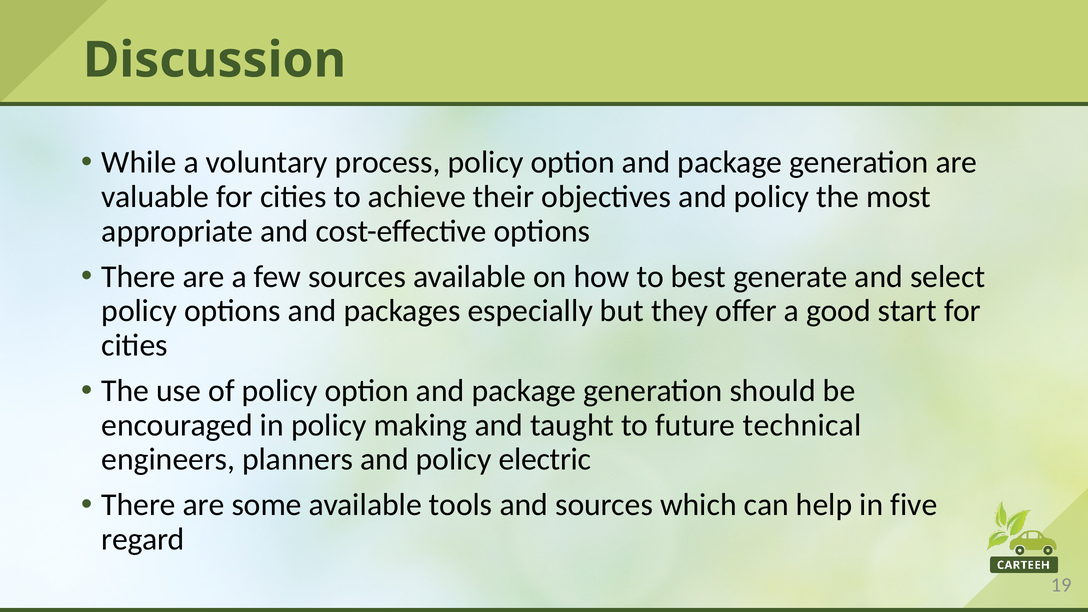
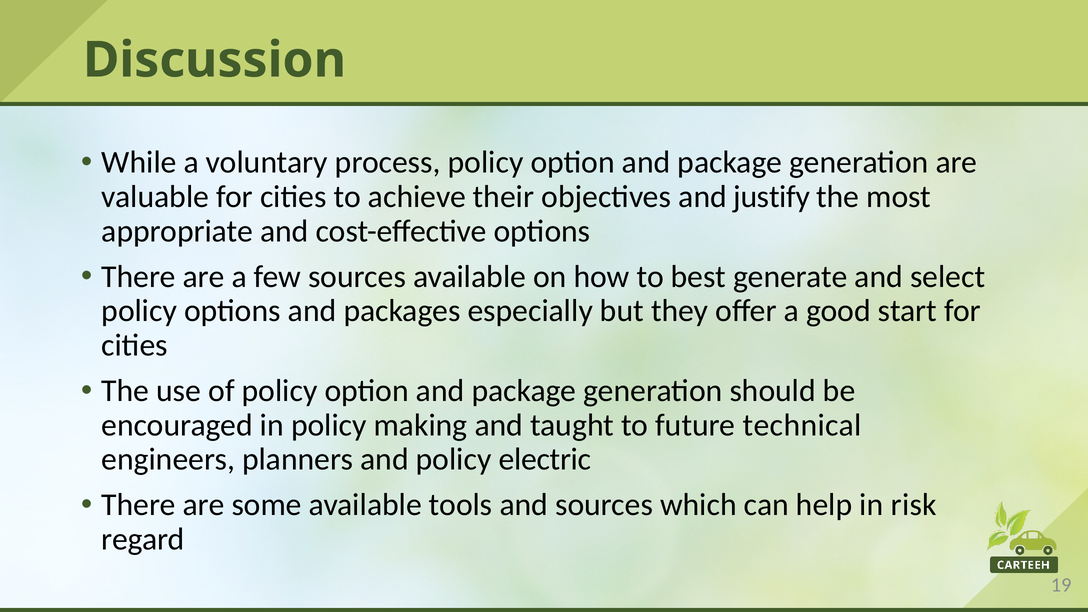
objectives and policy: policy -> justify
five: five -> risk
